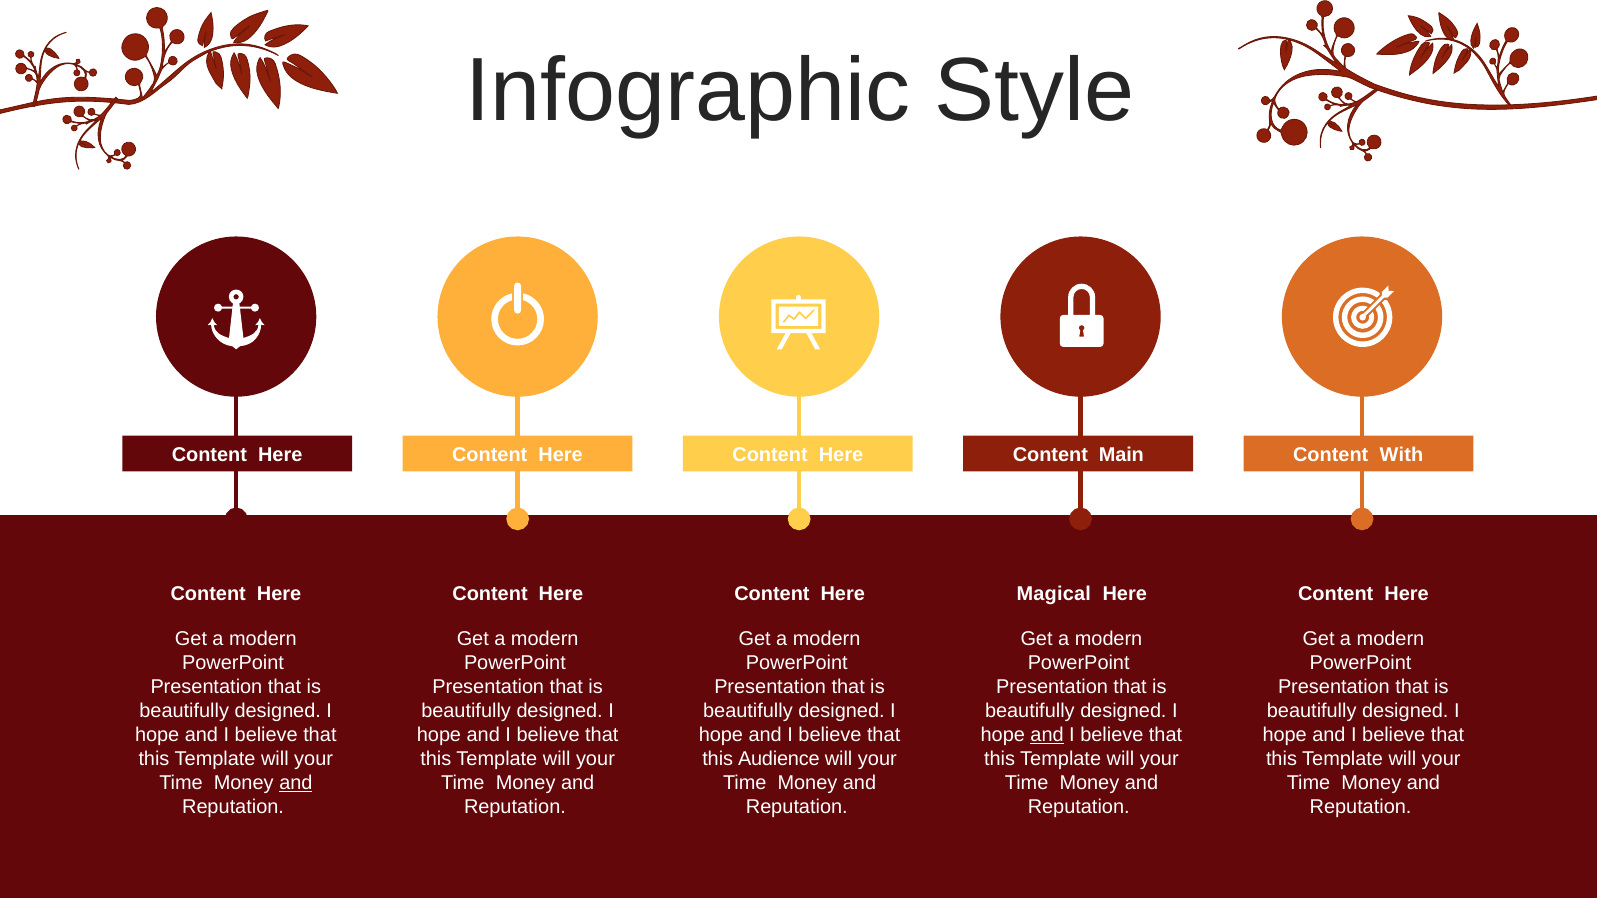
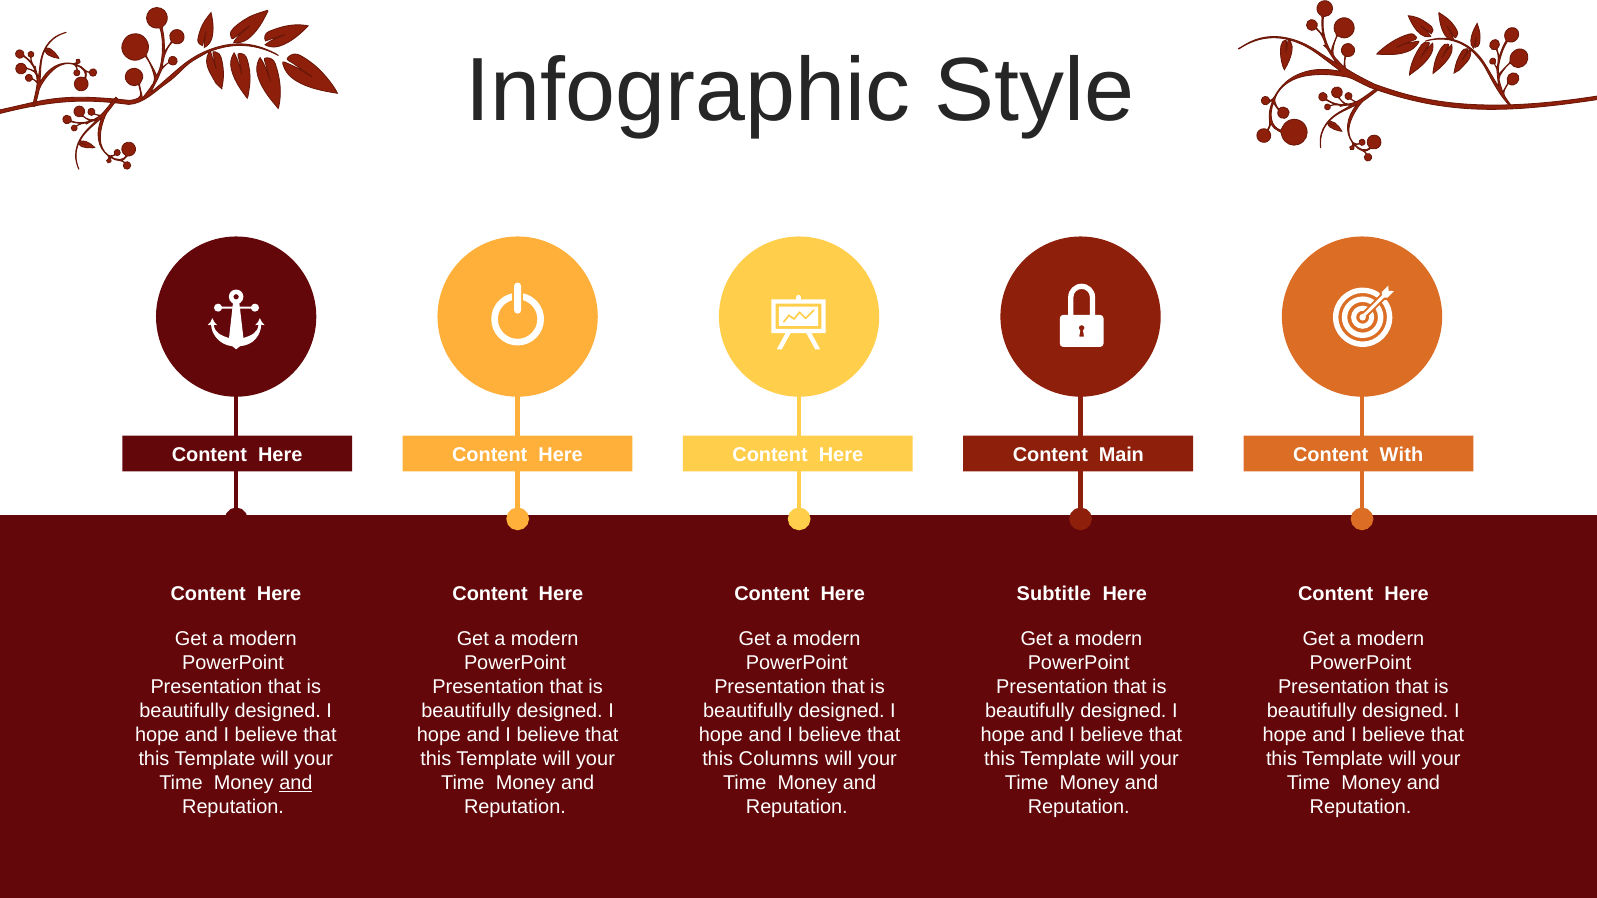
Magical: Magical -> Subtitle
and at (1047, 735) underline: present -> none
Audience: Audience -> Columns
